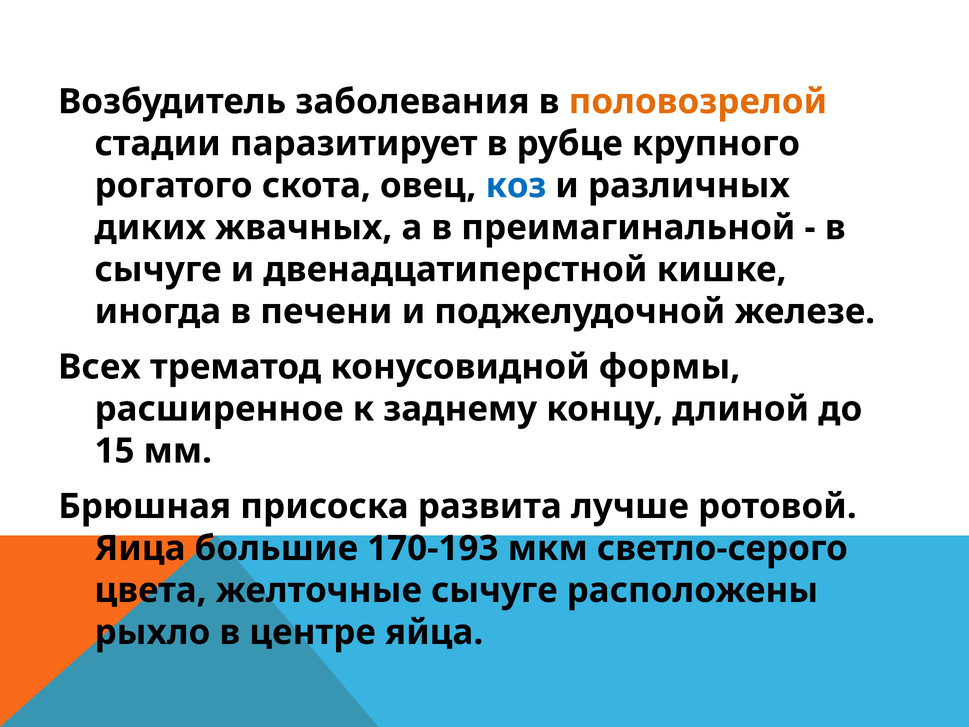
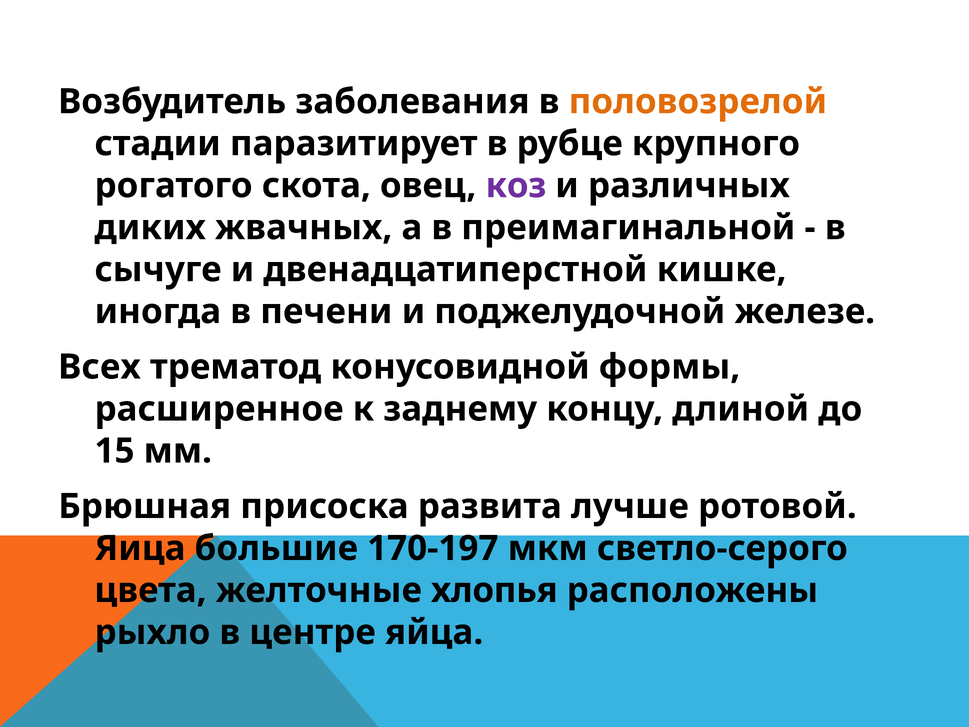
коз colour: blue -> purple
170-193: 170-193 -> 170-197
желточные сычуге: сычуге -> хлопья
